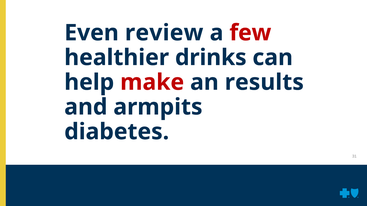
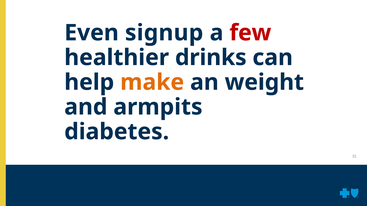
review: review -> signup
make colour: red -> orange
results: results -> weight
